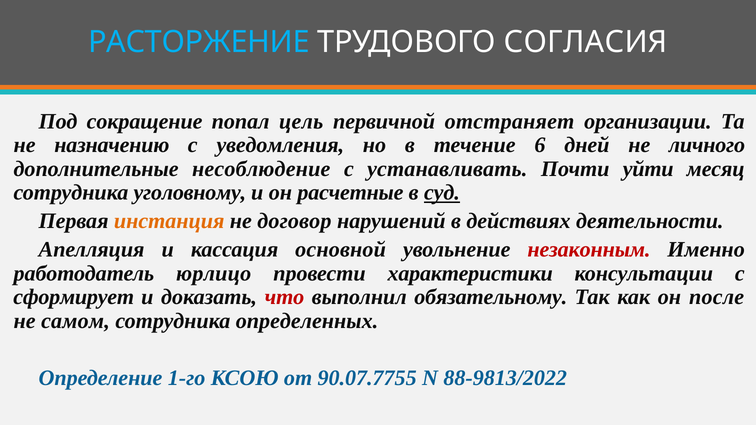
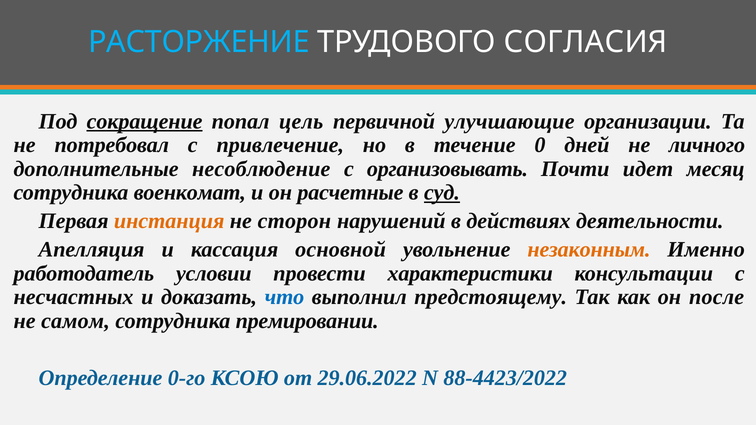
сокращение underline: none -> present
отстраняет: отстраняет -> улучшающие
назначению: назначению -> потребовал
уведомления: уведомления -> привлечение
6: 6 -> 0
устанавливать: устанавливать -> организовывать
уйти: уйти -> идет
уголовному: уголовному -> военкомат
договор: договор -> сторон
незаконным colour: red -> orange
юрлицо: юрлицо -> условии
сформирует: сформирует -> несчастных
что colour: red -> blue
обязательному: обязательному -> предстоящему
определенных: определенных -> премировании
1-го: 1-го -> 0-го
90.07.7755: 90.07.7755 -> 29.06.2022
88-9813/2022: 88-9813/2022 -> 88-4423/2022
